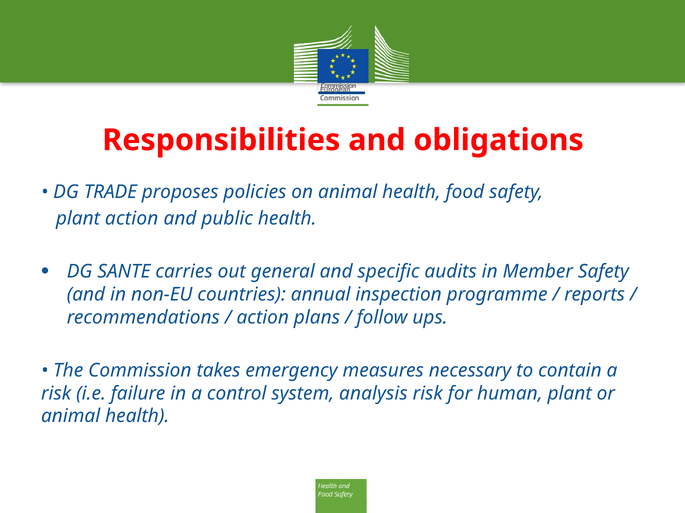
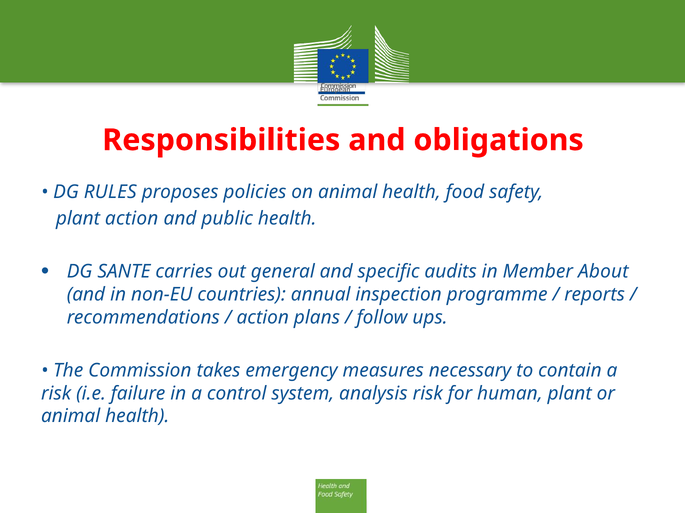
TRADE: TRADE -> RULES
Member Safety: Safety -> About
